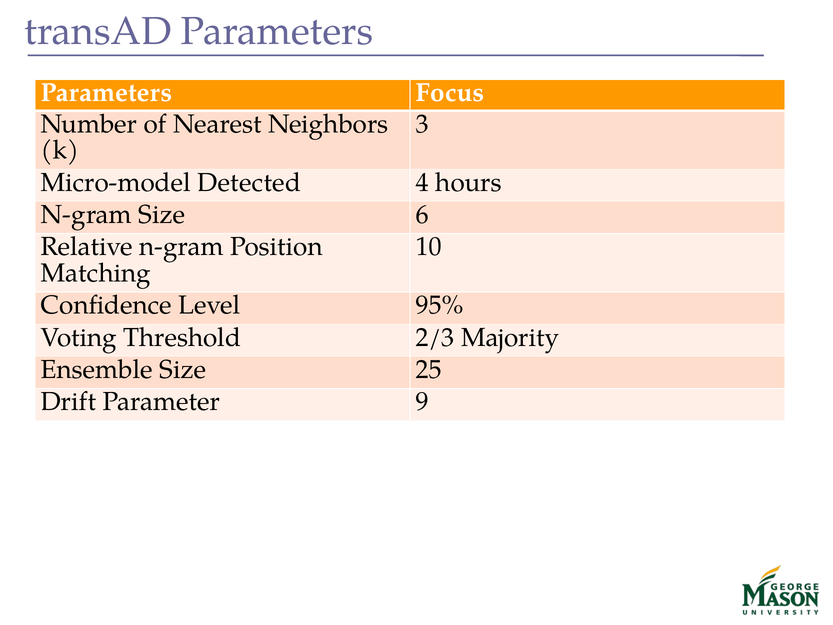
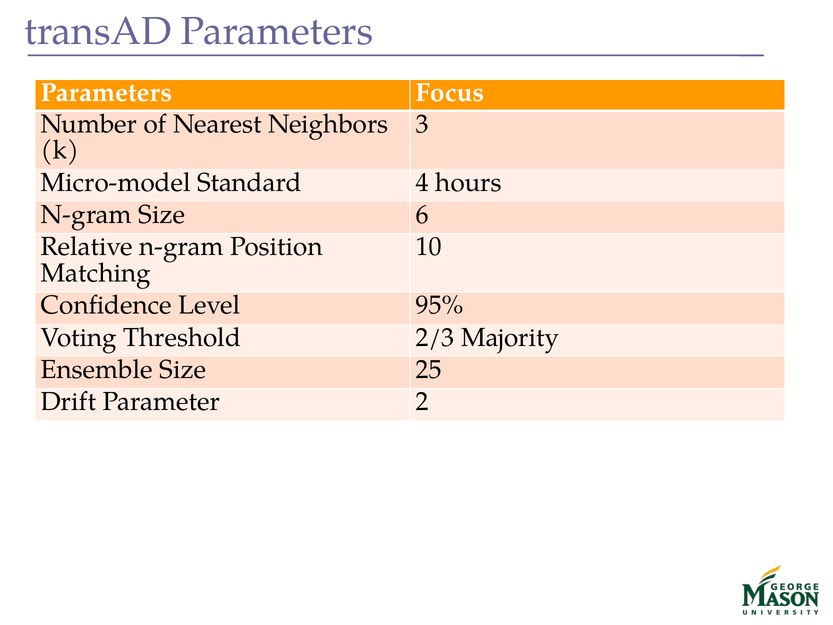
Detected: Detected -> Standard
9: 9 -> 2
